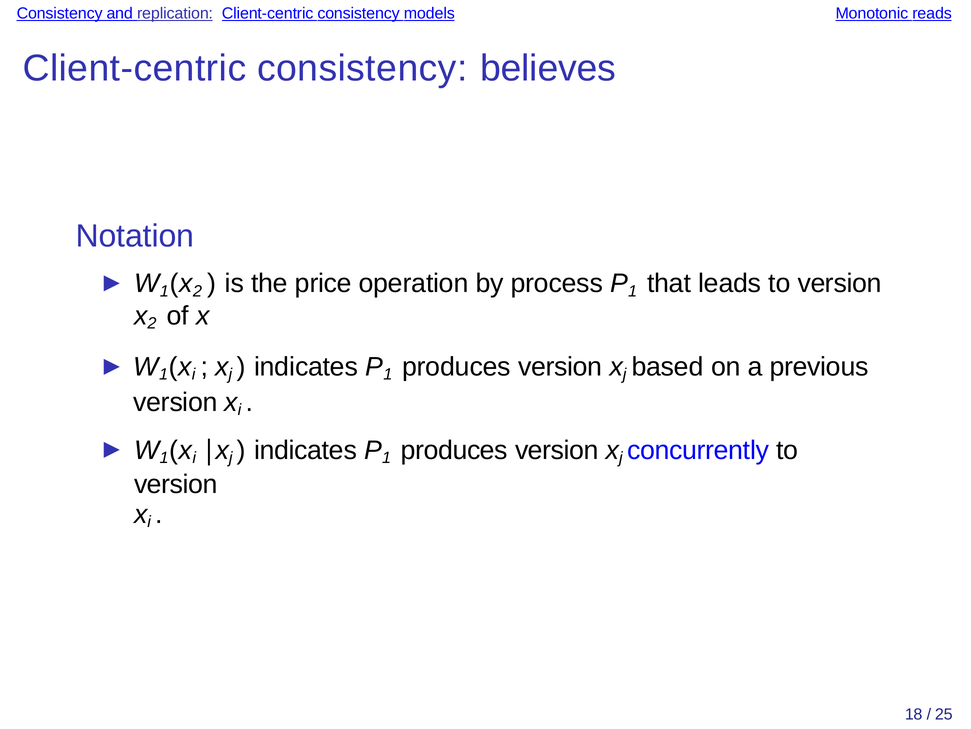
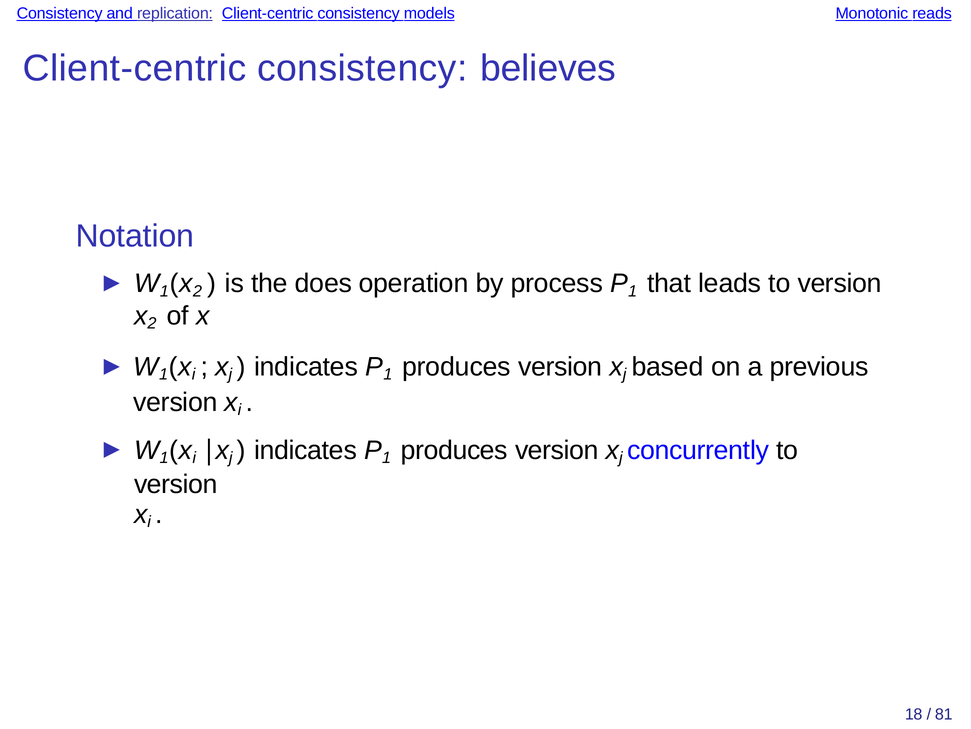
price: price -> does
25: 25 -> 81
